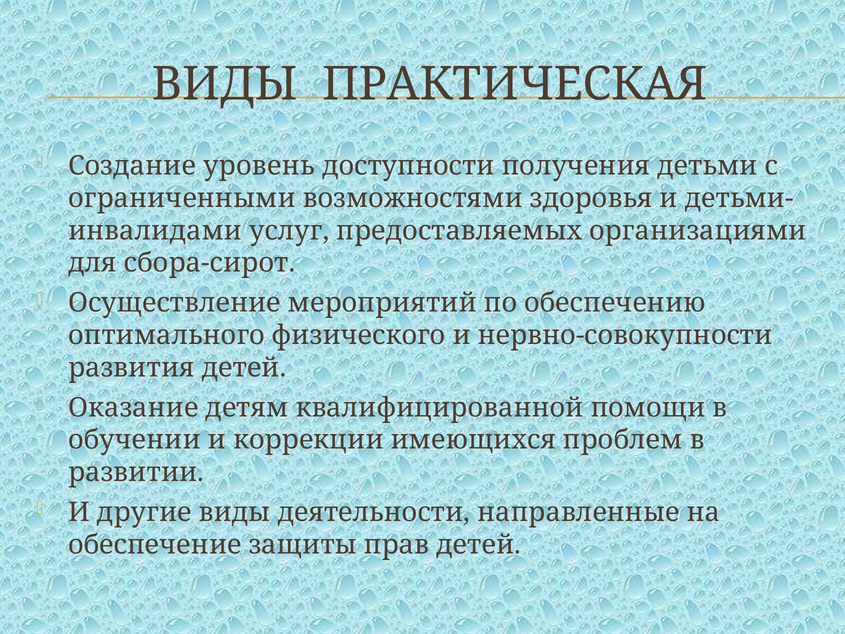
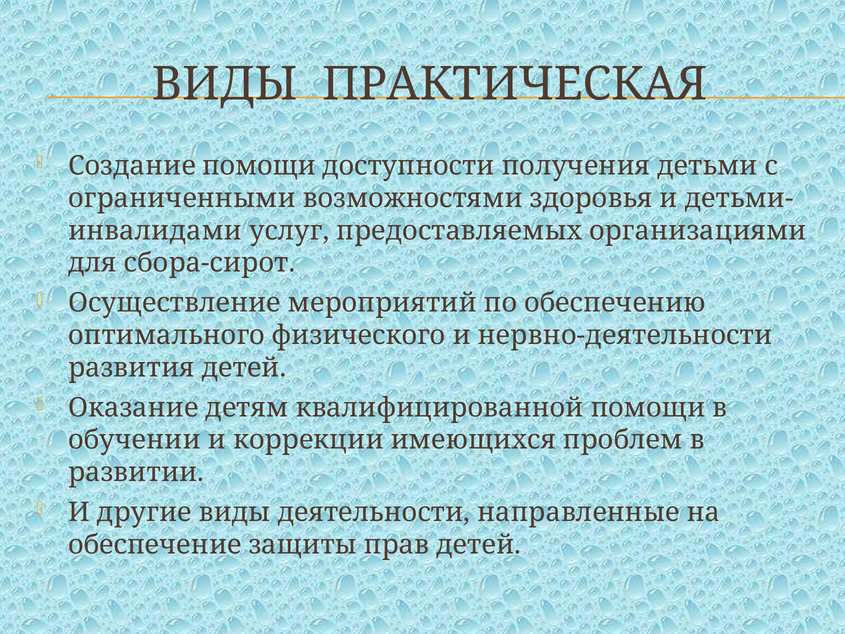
Создание уровень: уровень -> помощи
нервно-совокупности: нервно-совокупности -> нервно-деятельности
